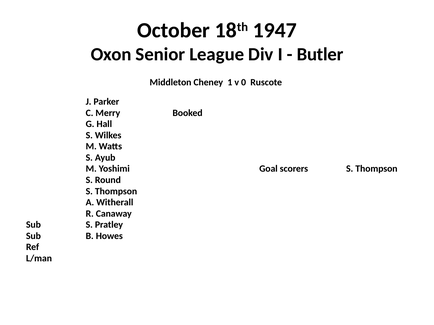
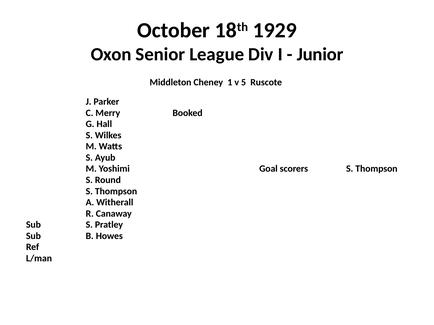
1947: 1947 -> 1929
Butler: Butler -> Junior
0: 0 -> 5
